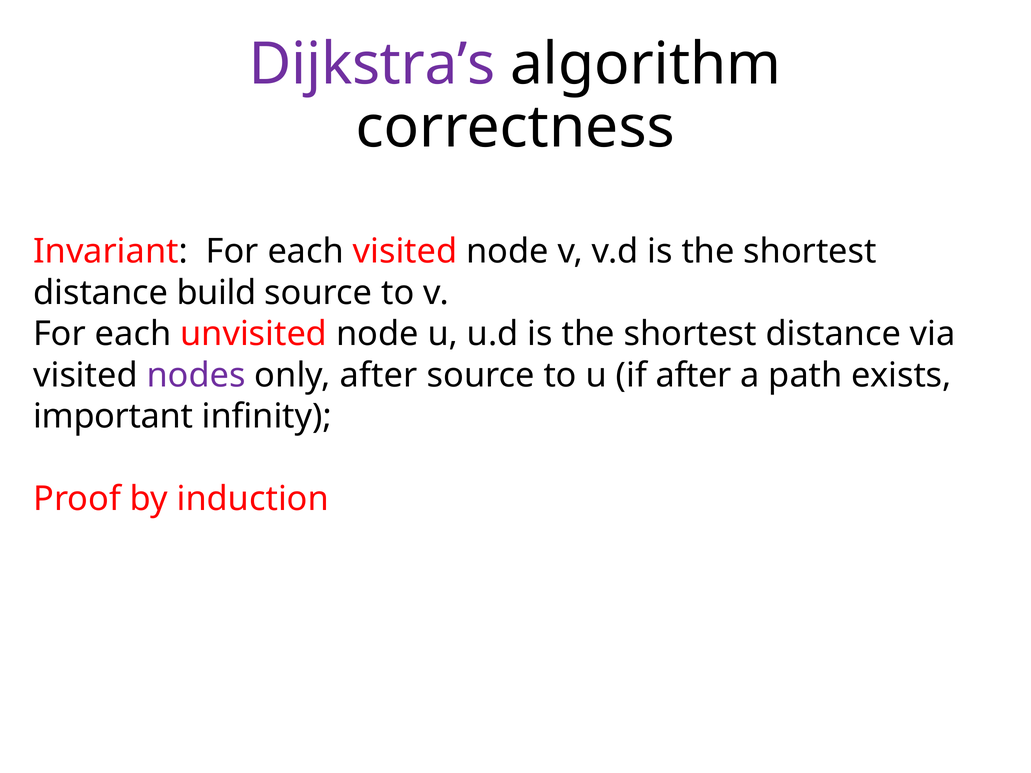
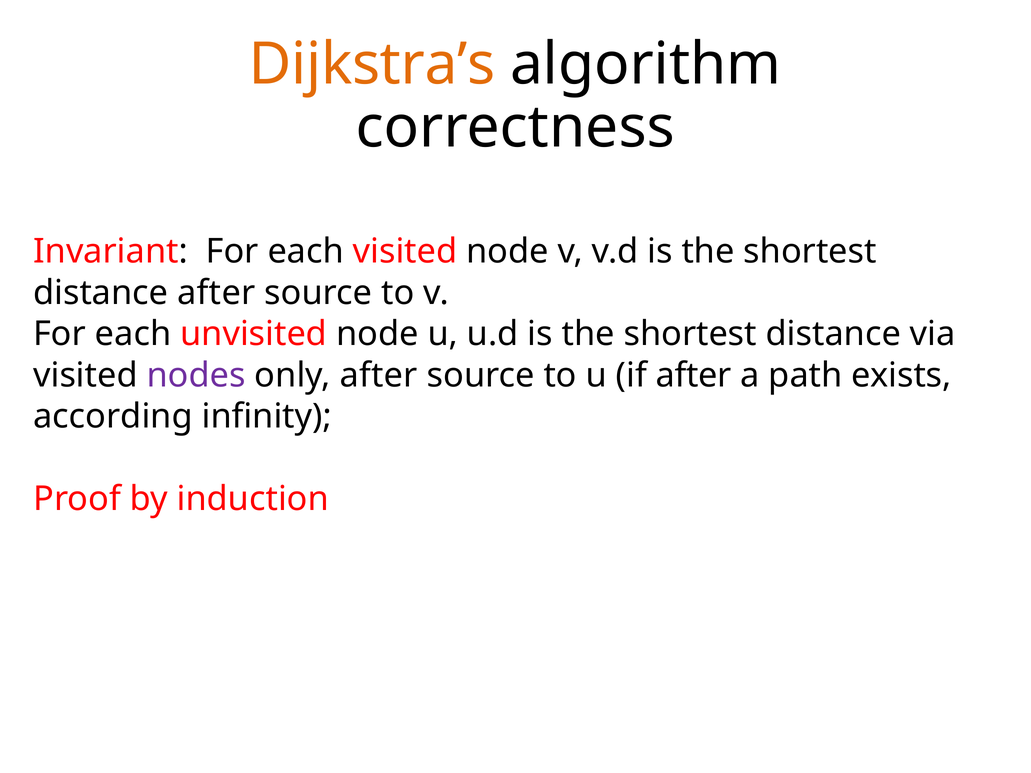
Dijkstra’s colour: purple -> orange
distance build: build -> after
important: important -> according
